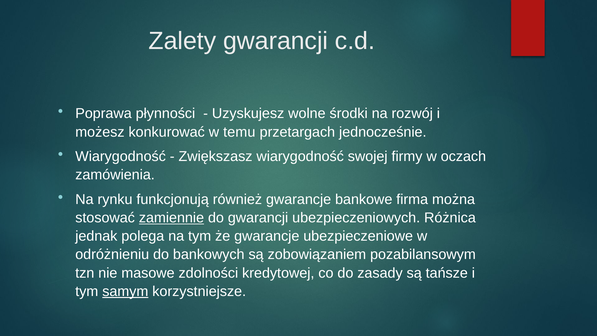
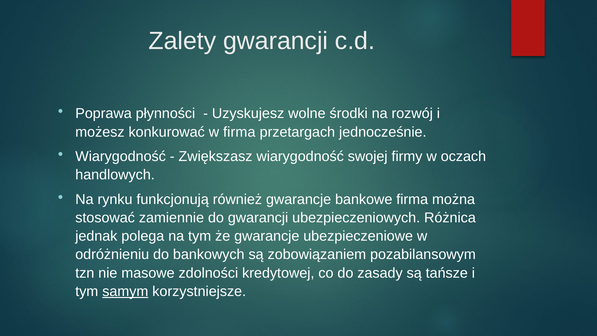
w temu: temu -> firma
zamówienia: zamówienia -> handlowych
zamiennie underline: present -> none
